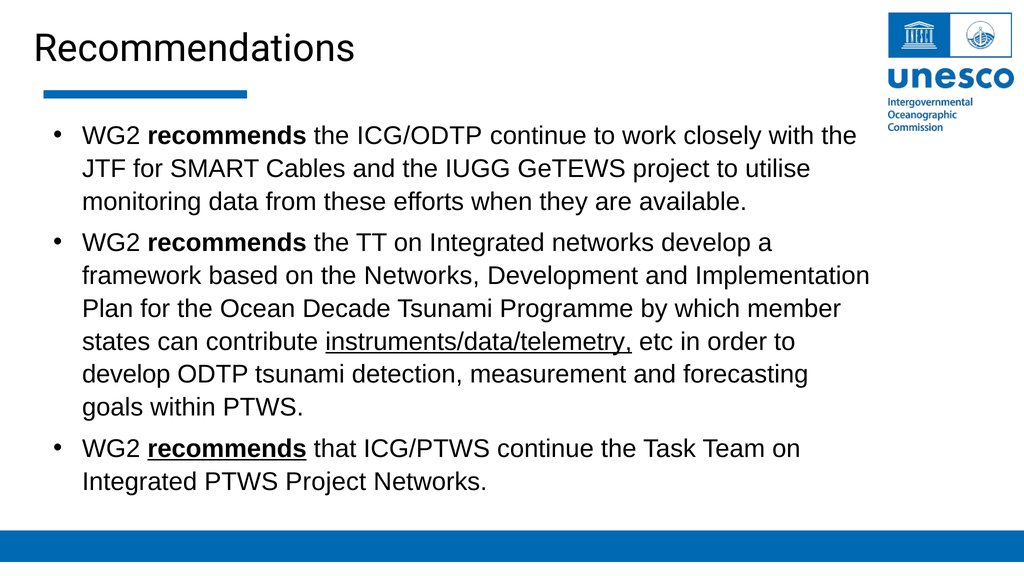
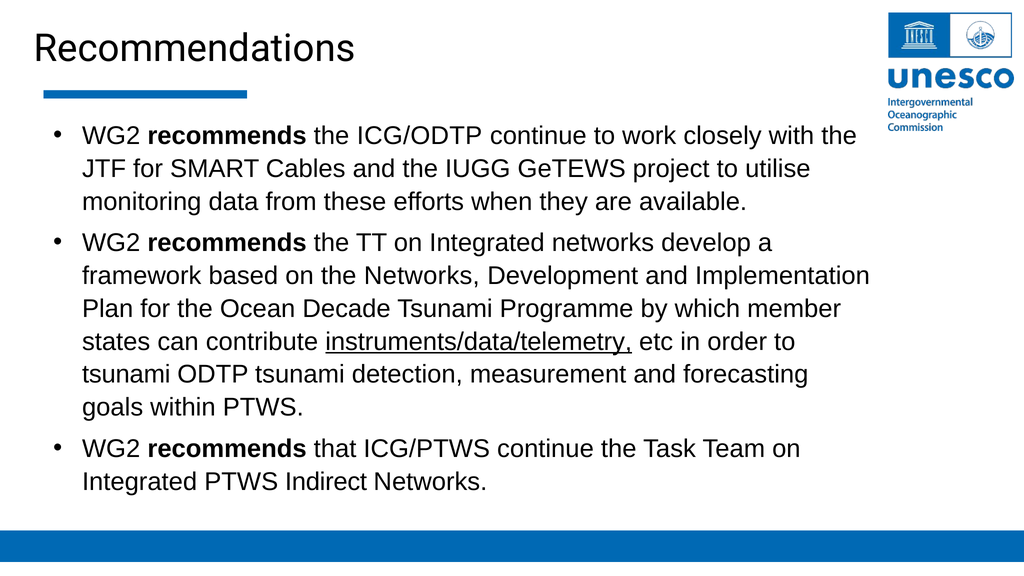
develop at (126, 374): develop -> tsunami
recommends at (227, 449) underline: present -> none
PTWS Project: Project -> Indirect
